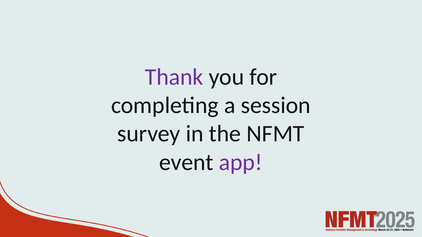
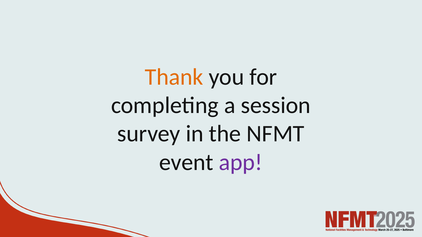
Thank colour: purple -> orange
